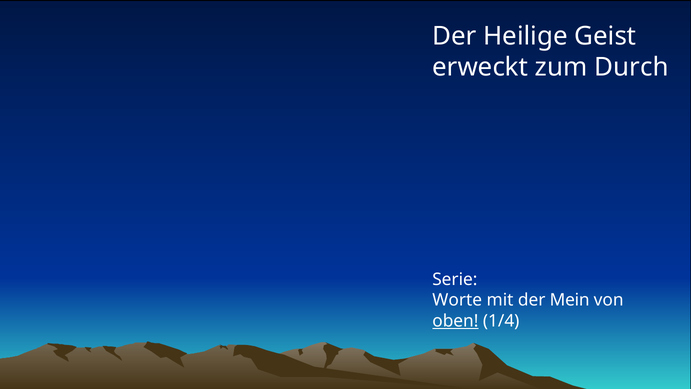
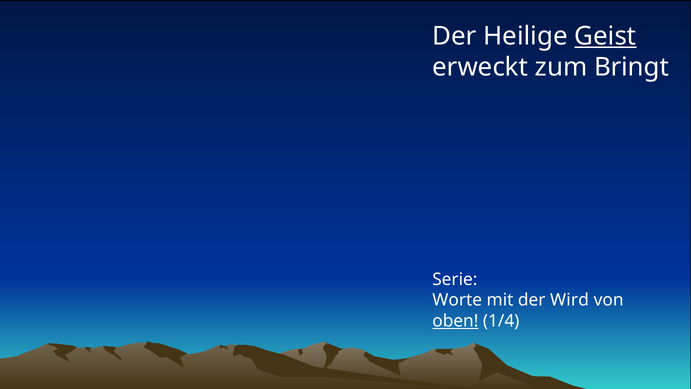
Geist underline: none -> present
Durch: Durch -> Bringt
Mein: Mein -> Wird
